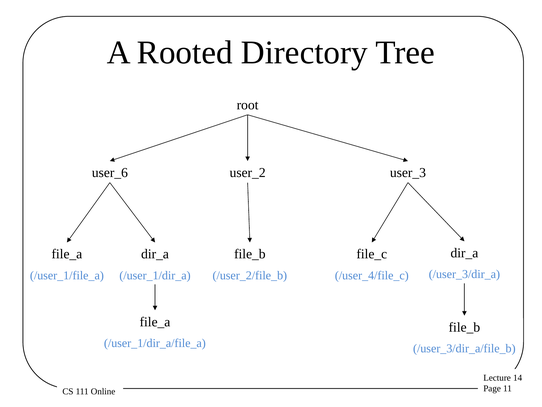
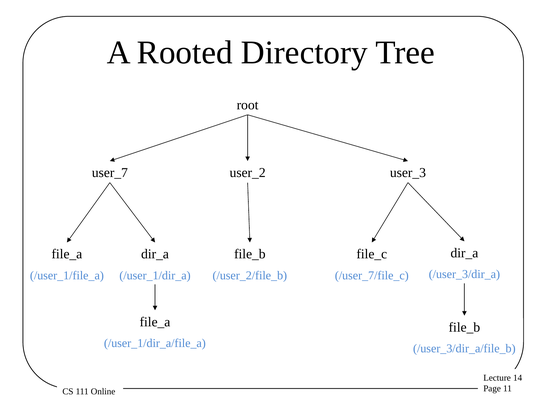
user_6: user_6 -> user_7
/user_4/file_c: /user_4/file_c -> /user_7/file_c
